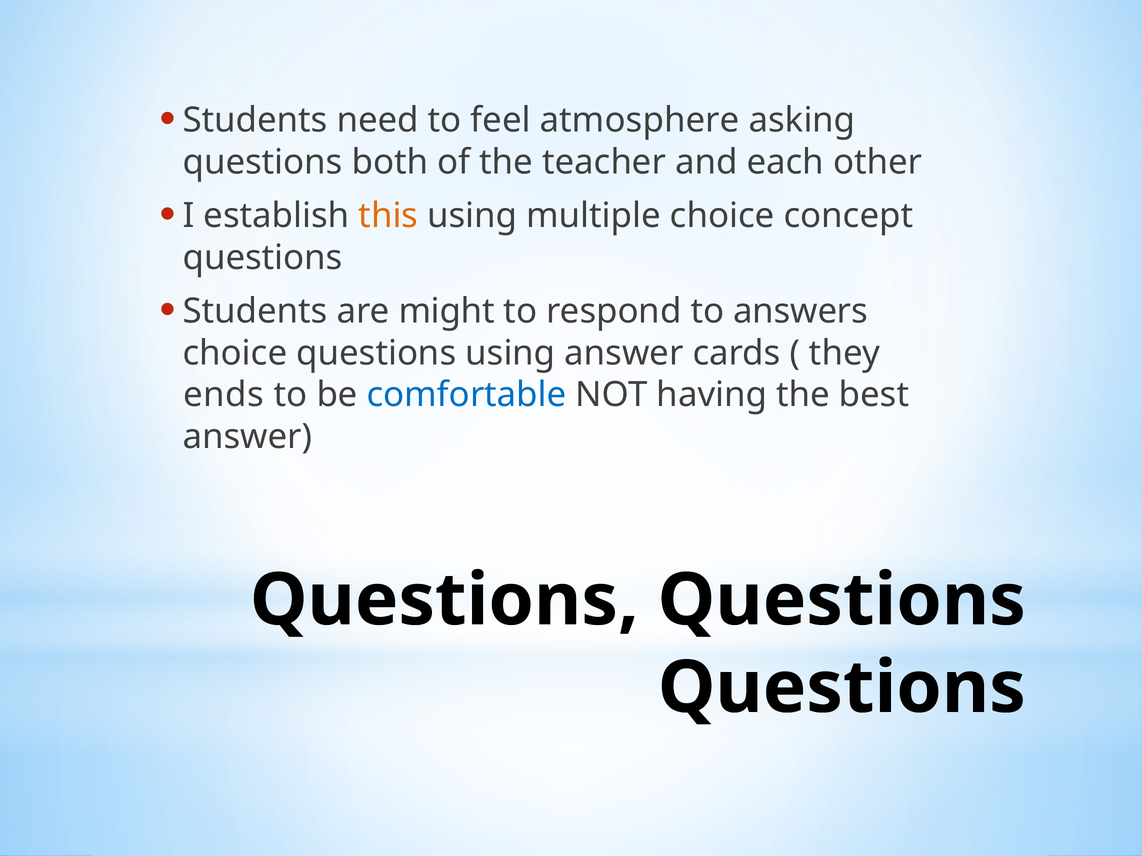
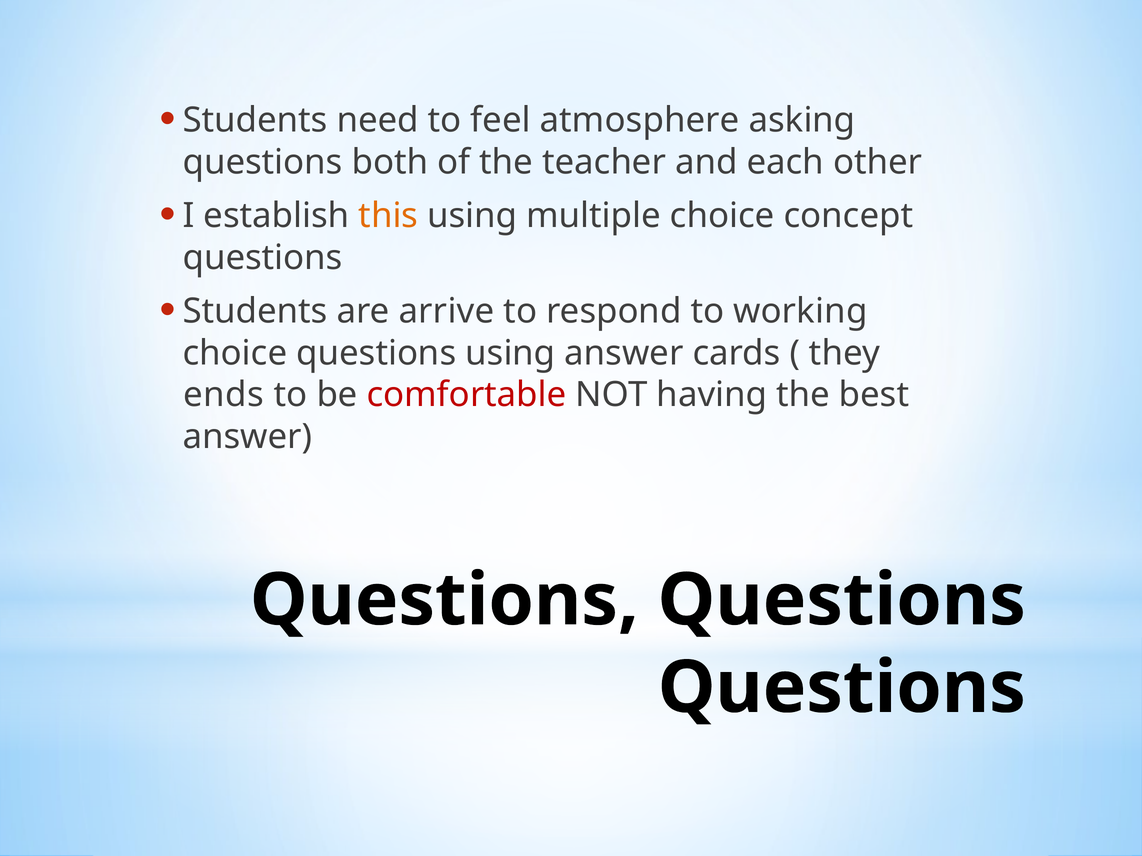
might: might -> arrive
answers: answers -> working
comfortable colour: blue -> red
